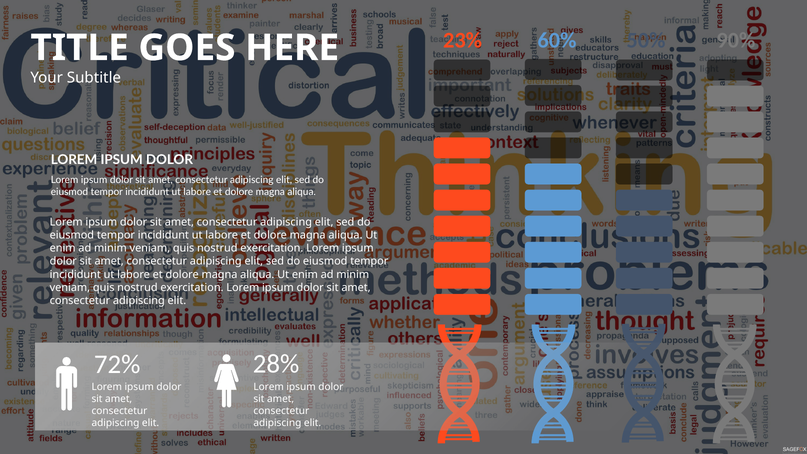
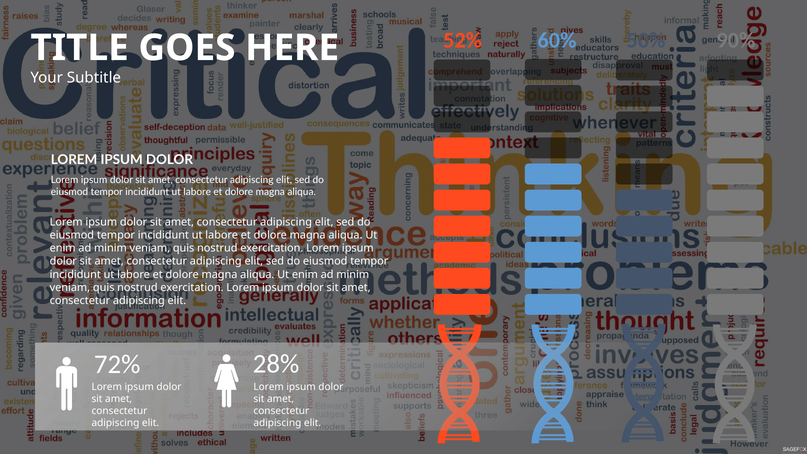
23%: 23% -> 52%
